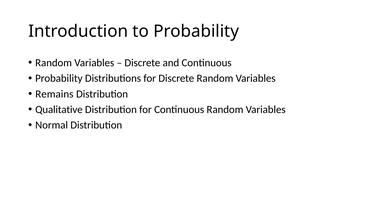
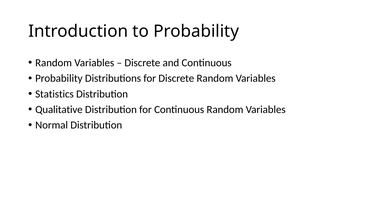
Remains: Remains -> Statistics
